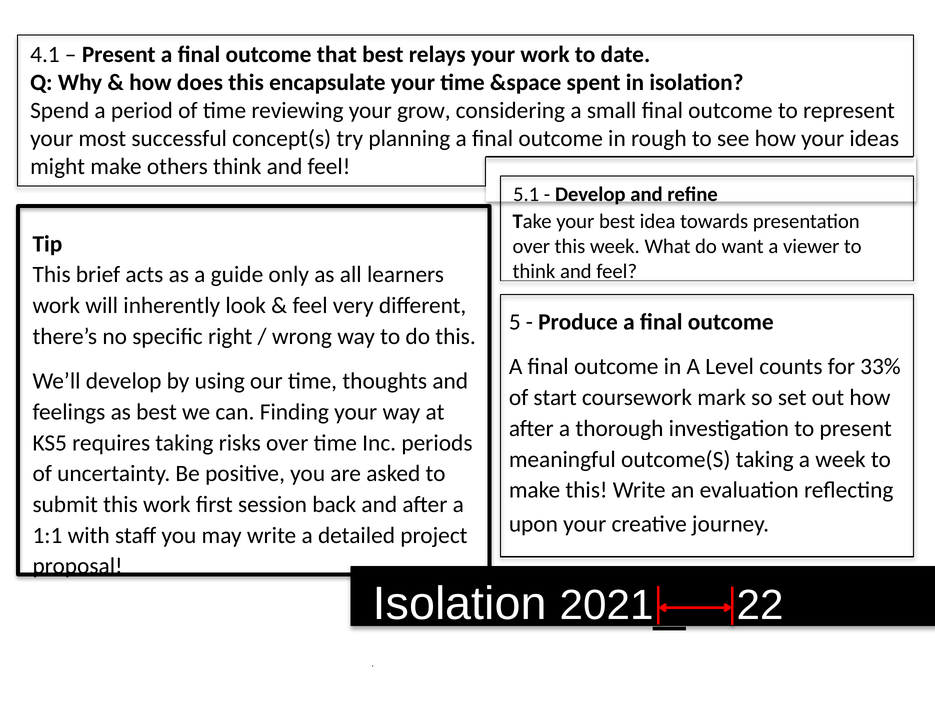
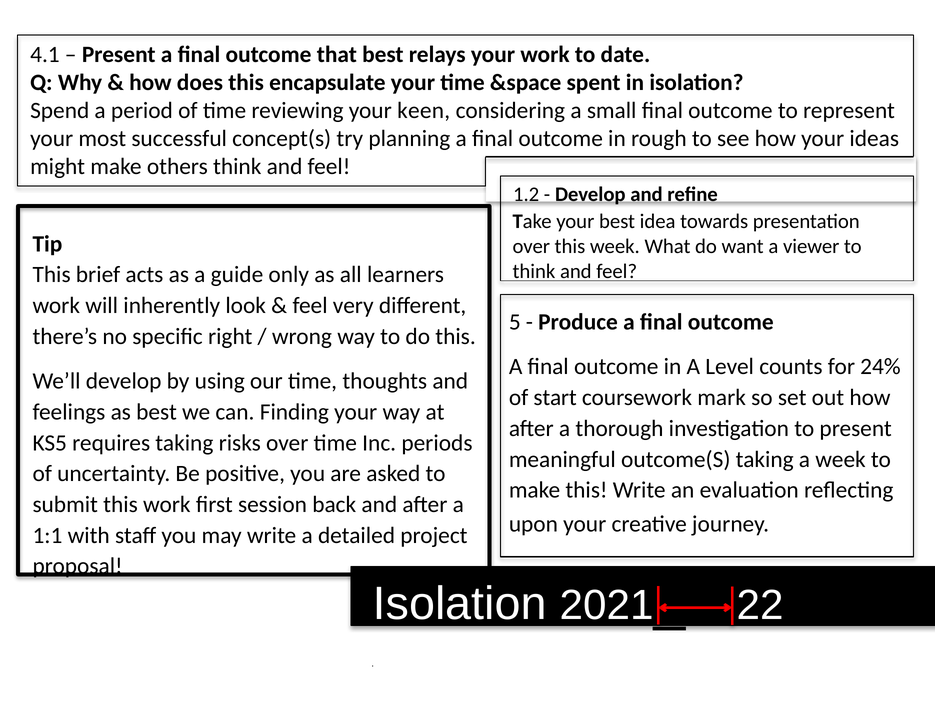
grow: grow -> keen
5.1: 5.1 -> 1.2
33%: 33% -> 24%
